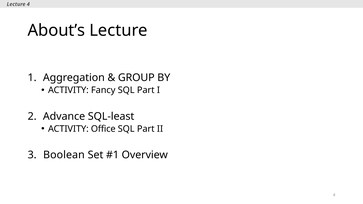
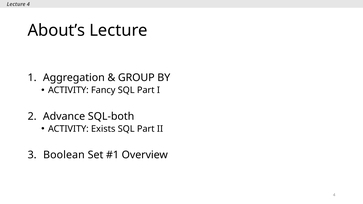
SQL-least: SQL-least -> SQL-both
Office: Office -> Exists
